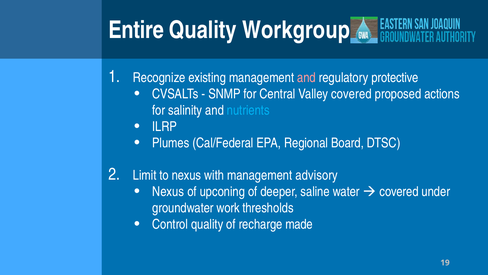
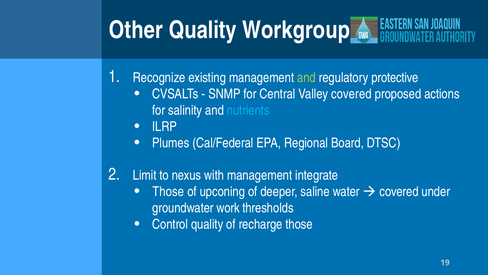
Entire: Entire -> Other
and at (306, 78) colour: pink -> light green
advisory: advisory -> integrate
Nexus at (168, 191): Nexus -> Those
recharge made: made -> those
